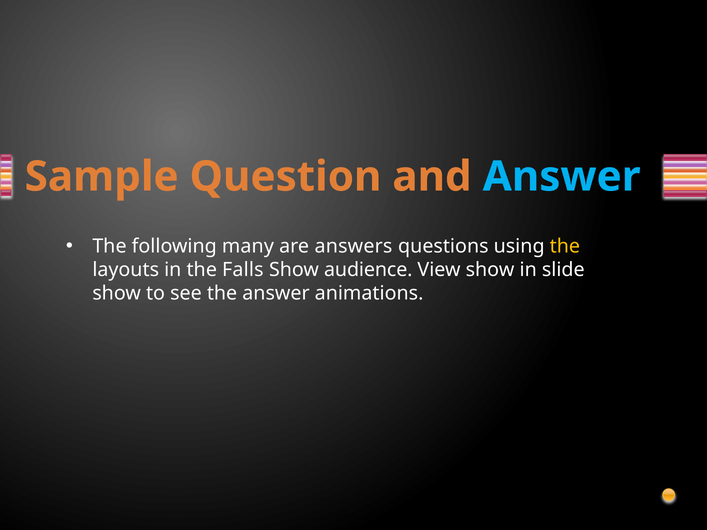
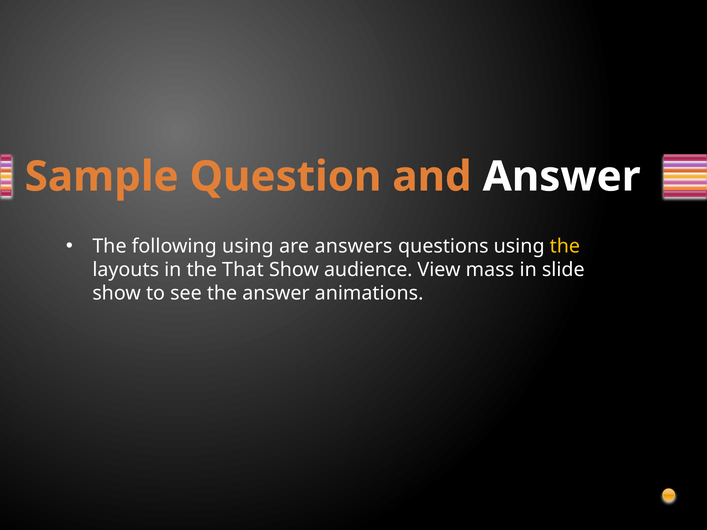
Answer at (562, 177) colour: light blue -> white
following many: many -> using
Falls: Falls -> That
View show: show -> mass
